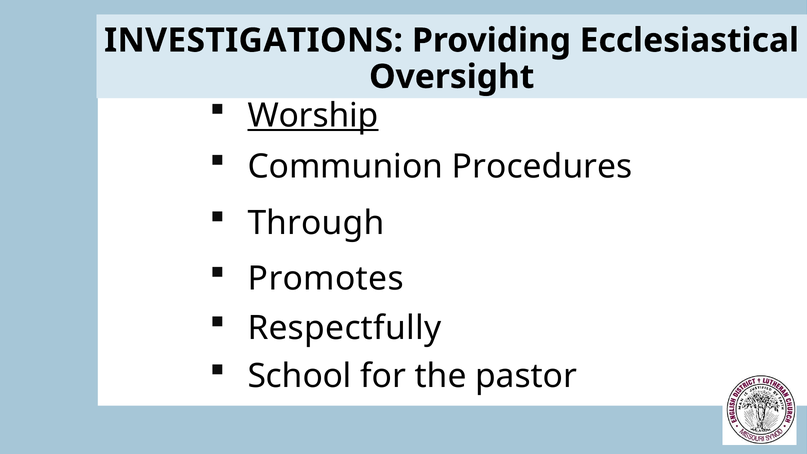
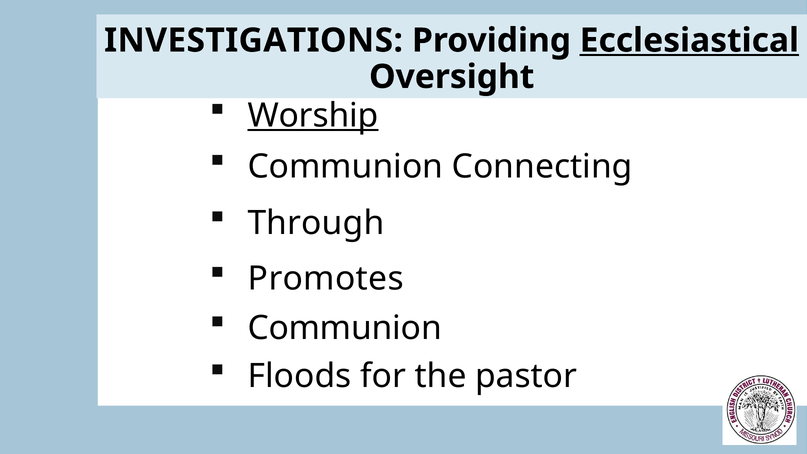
Ecclesiastical underline: none -> present
Procedures: Procedures -> Connecting
Respectfully at (344, 328): Respectfully -> Communion
School: School -> Floods
